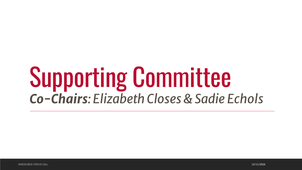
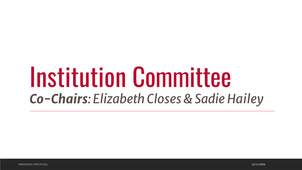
Supporting: Supporting -> Institution
Echols: Echols -> Hailey
